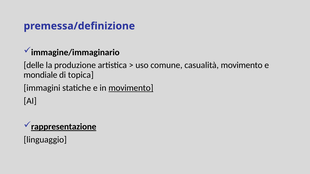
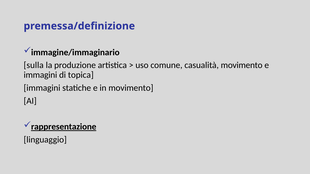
delle: delle -> sulla
mondiale at (40, 75): mondiale -> immagini
movimento at (131, 88) underline: present -> none
